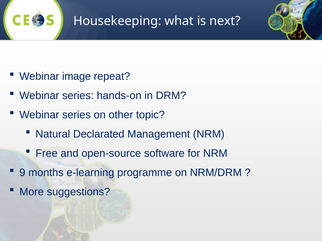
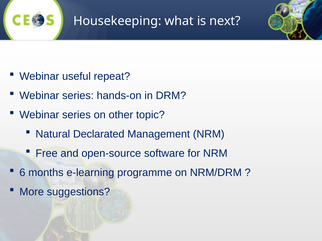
image: image -> useful
9: 9 -> 6
